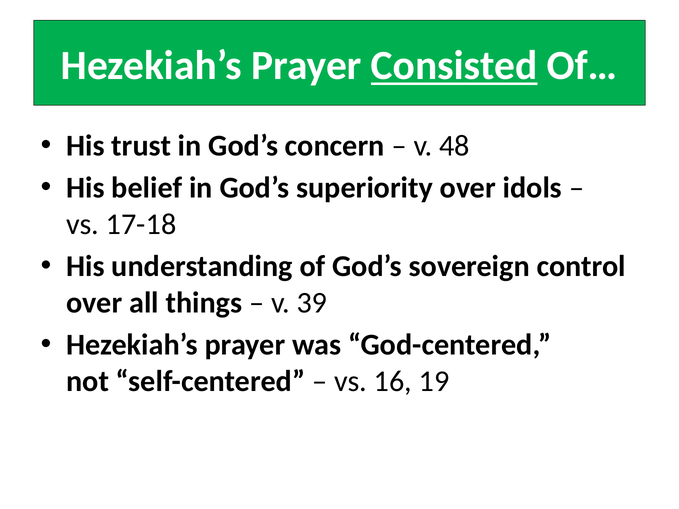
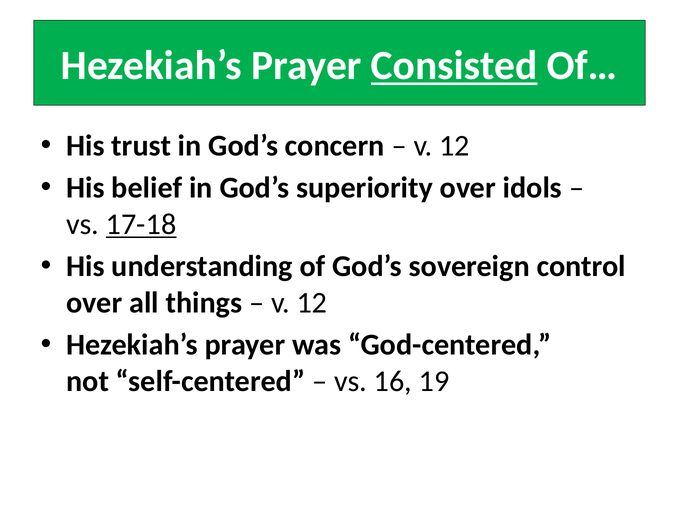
48 at (454, 146): 48 -> 12
17-18 underline: none -> present
39 at (312, 303): 39 -> 12
